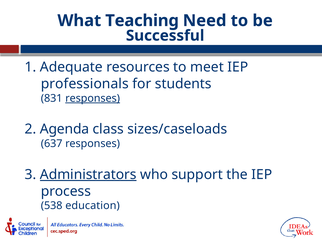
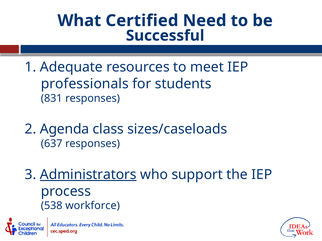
Teaching: Teaching -> Certified
responses at (93, 98) underline: present -> none
education: education -> workforce
